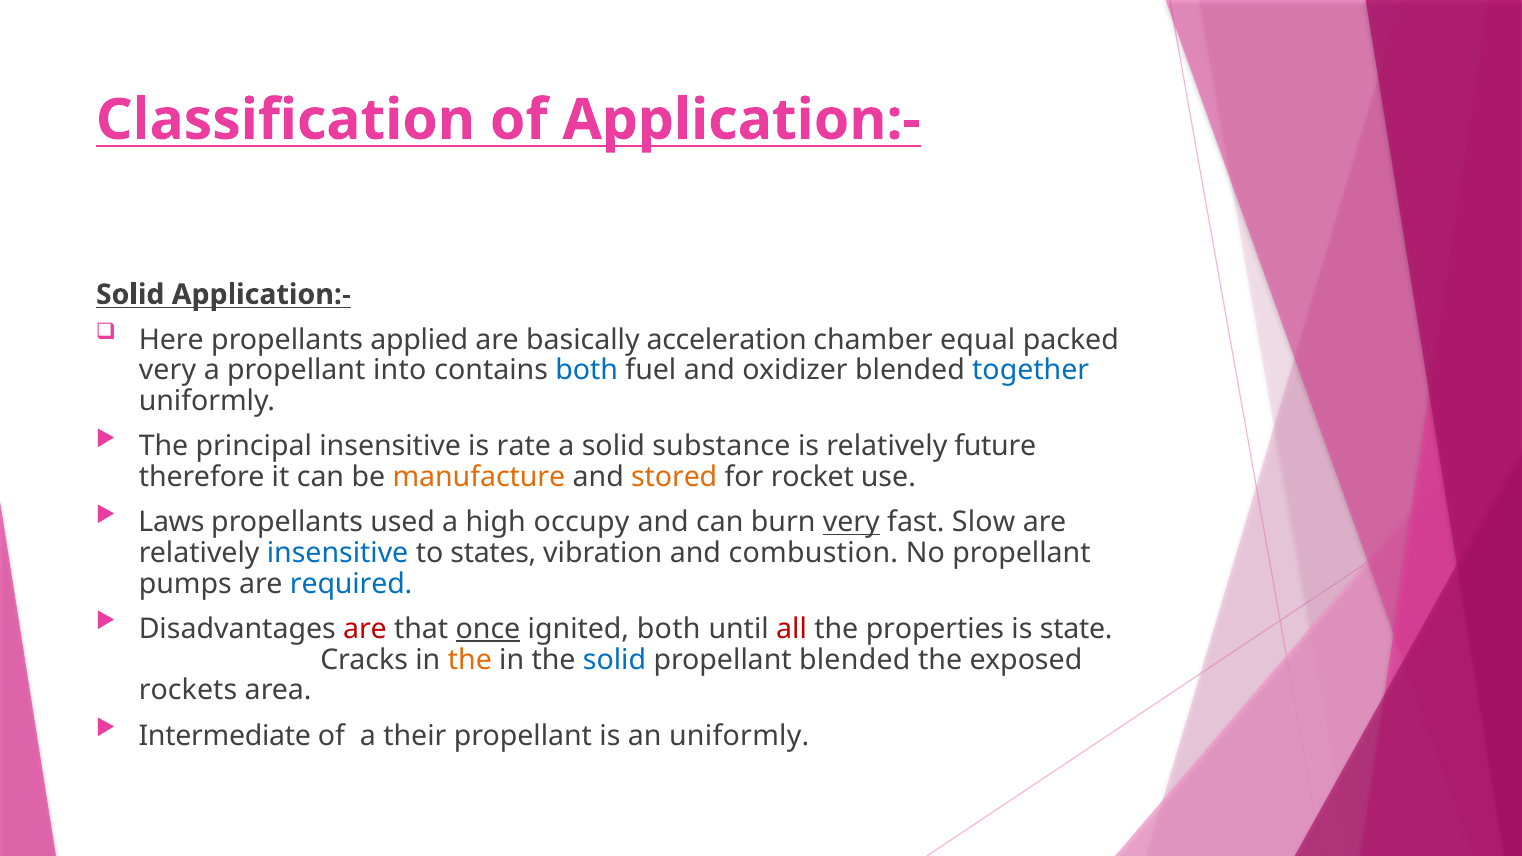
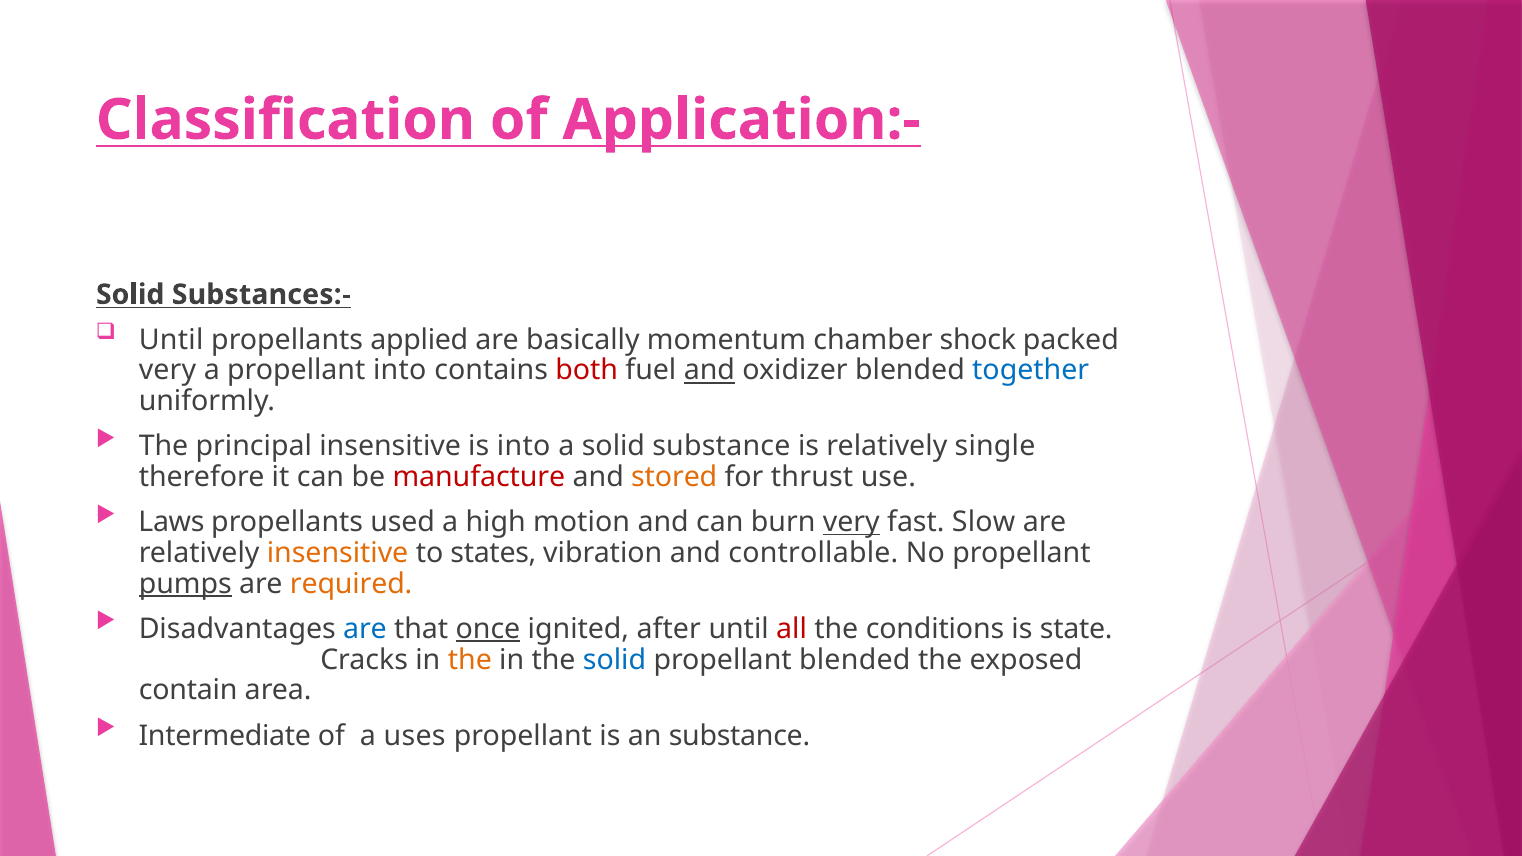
Solid Application:-: Application:- -> Substances:-
Here at (171, 340): Here -> Until
acceleration: acceleration -> momentum
equal: equal -> shock
both at (587, 370) colour: blue -> red
and at (709, 370) underline: none -> present
is rate: rate -> into
future: future -> single
manufacture colour: orange -> red
rocket: rocket -> thrust
occupy: occupy -> motion
insensitive at (338, 553) colour: blue -> orange
combustion: combustion -> controllable
pumps underline: none -> present
required colour: blue -> orange
are at (365, 629) colour: red -> blue
ignited both: both -> after
properties: properties -> conditions
rockets: rockets -> contain
their: their -> uses
an uniformly: uniformly -> substance
